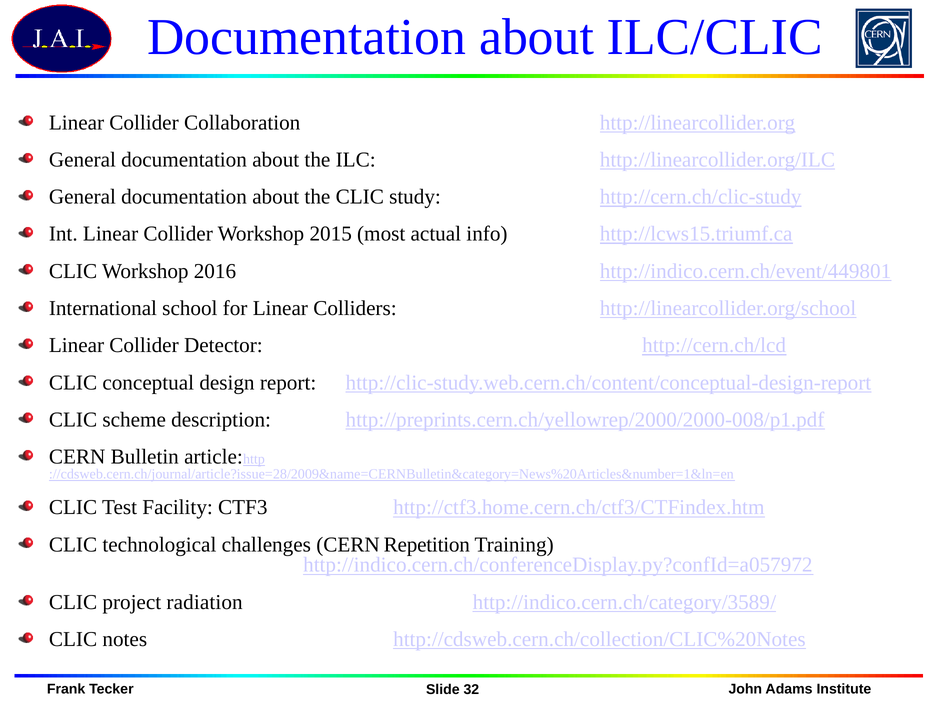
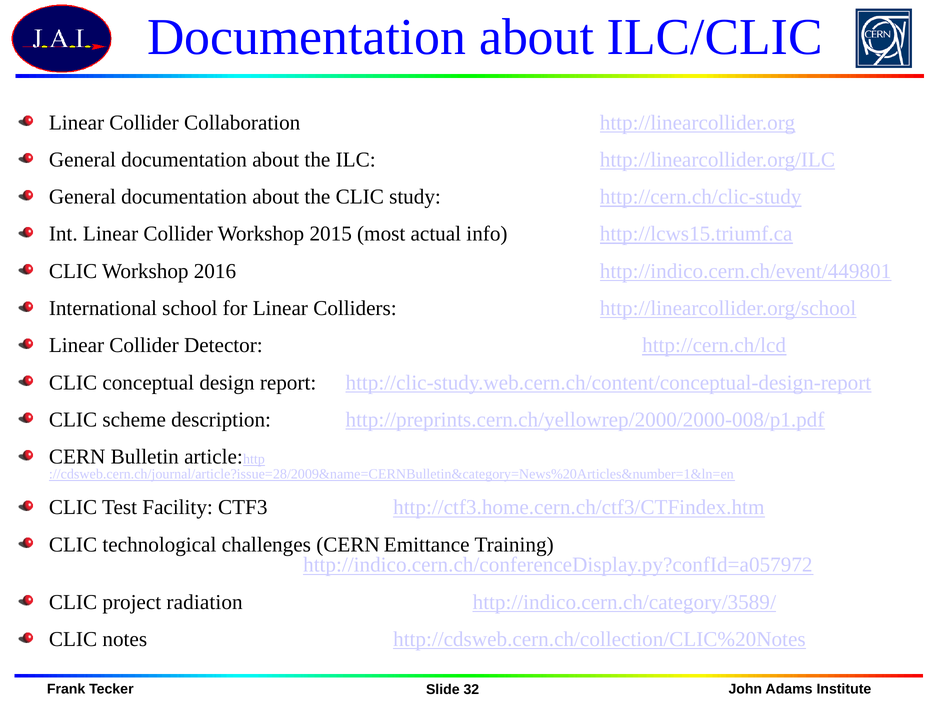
Repetition: Repetition -> Emittance
